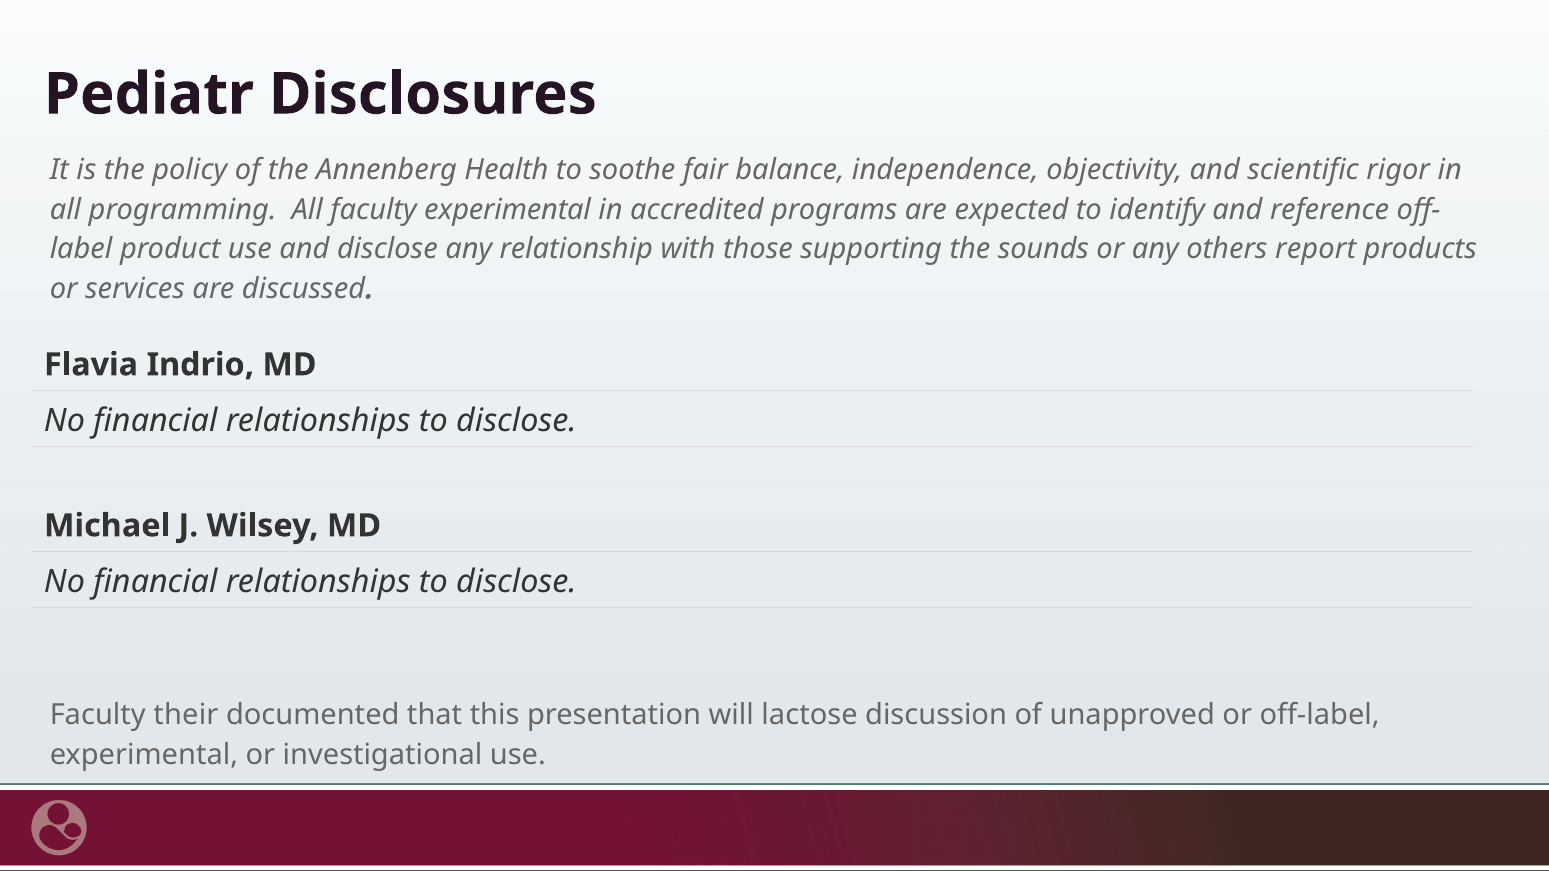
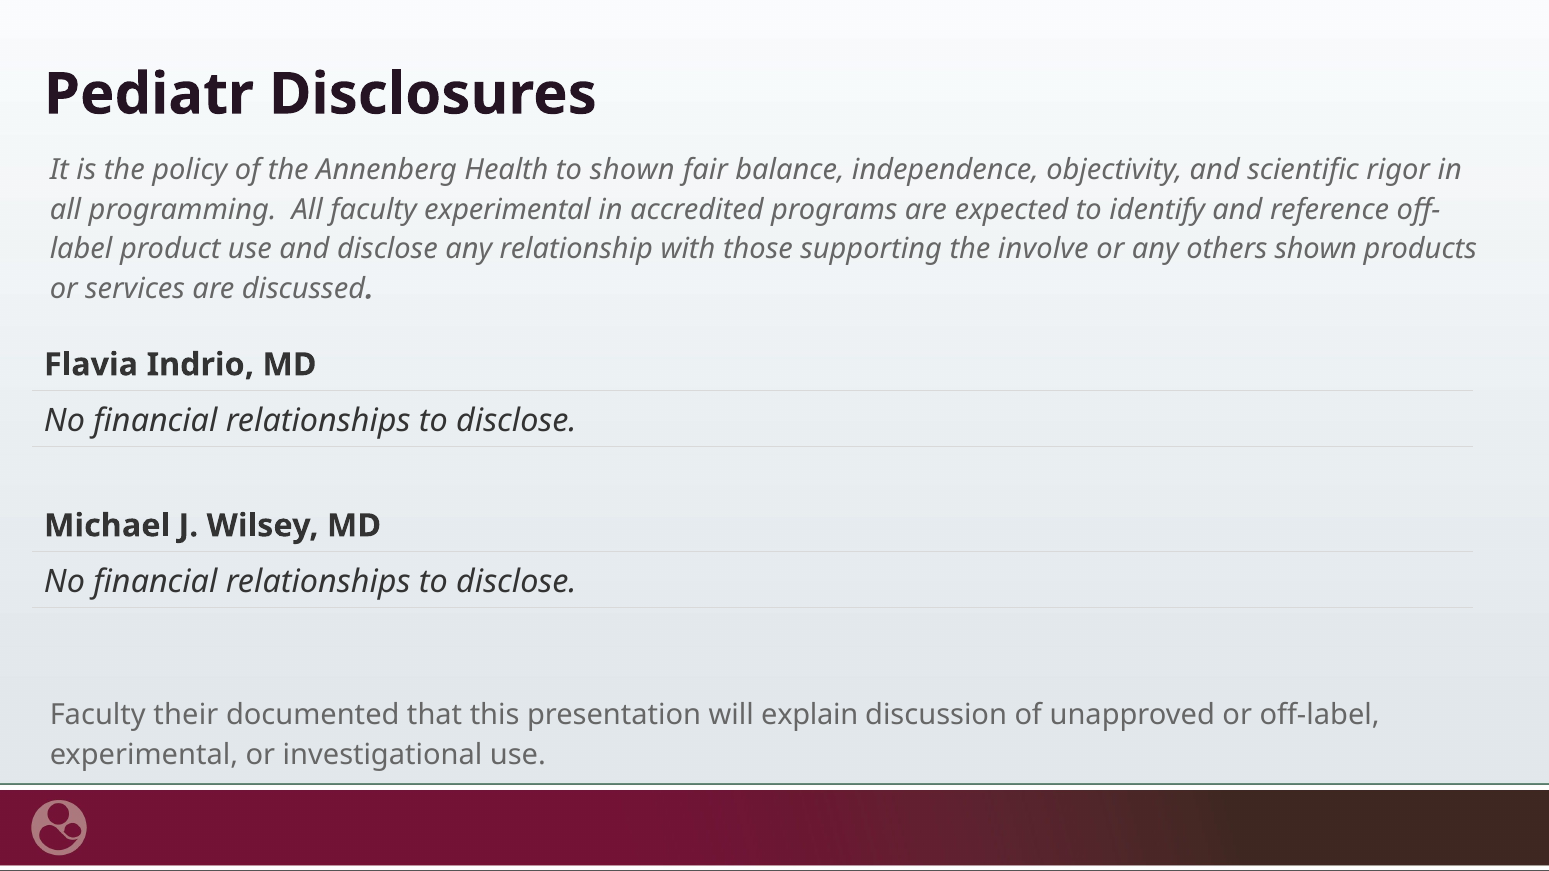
to soothe: soothe -> shown
sounds: sounds -> involve
others report: report -> shown
lactose: lactose -> explain
